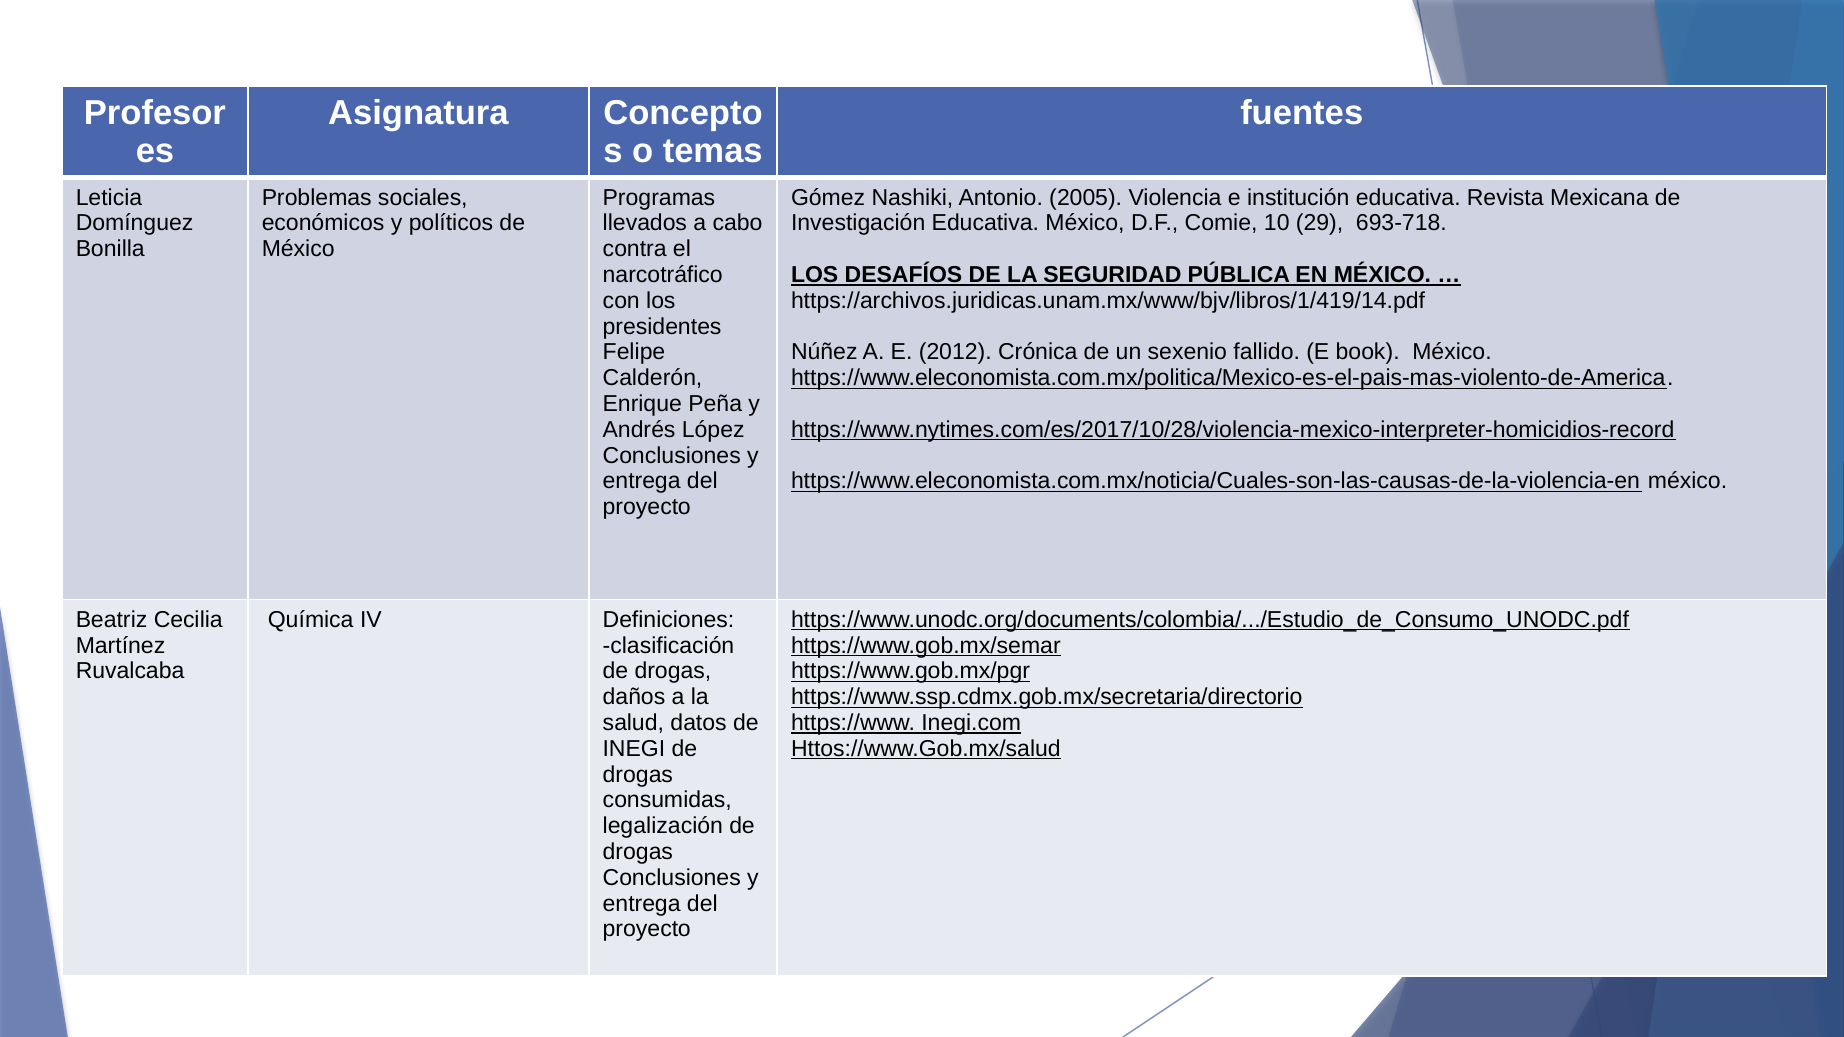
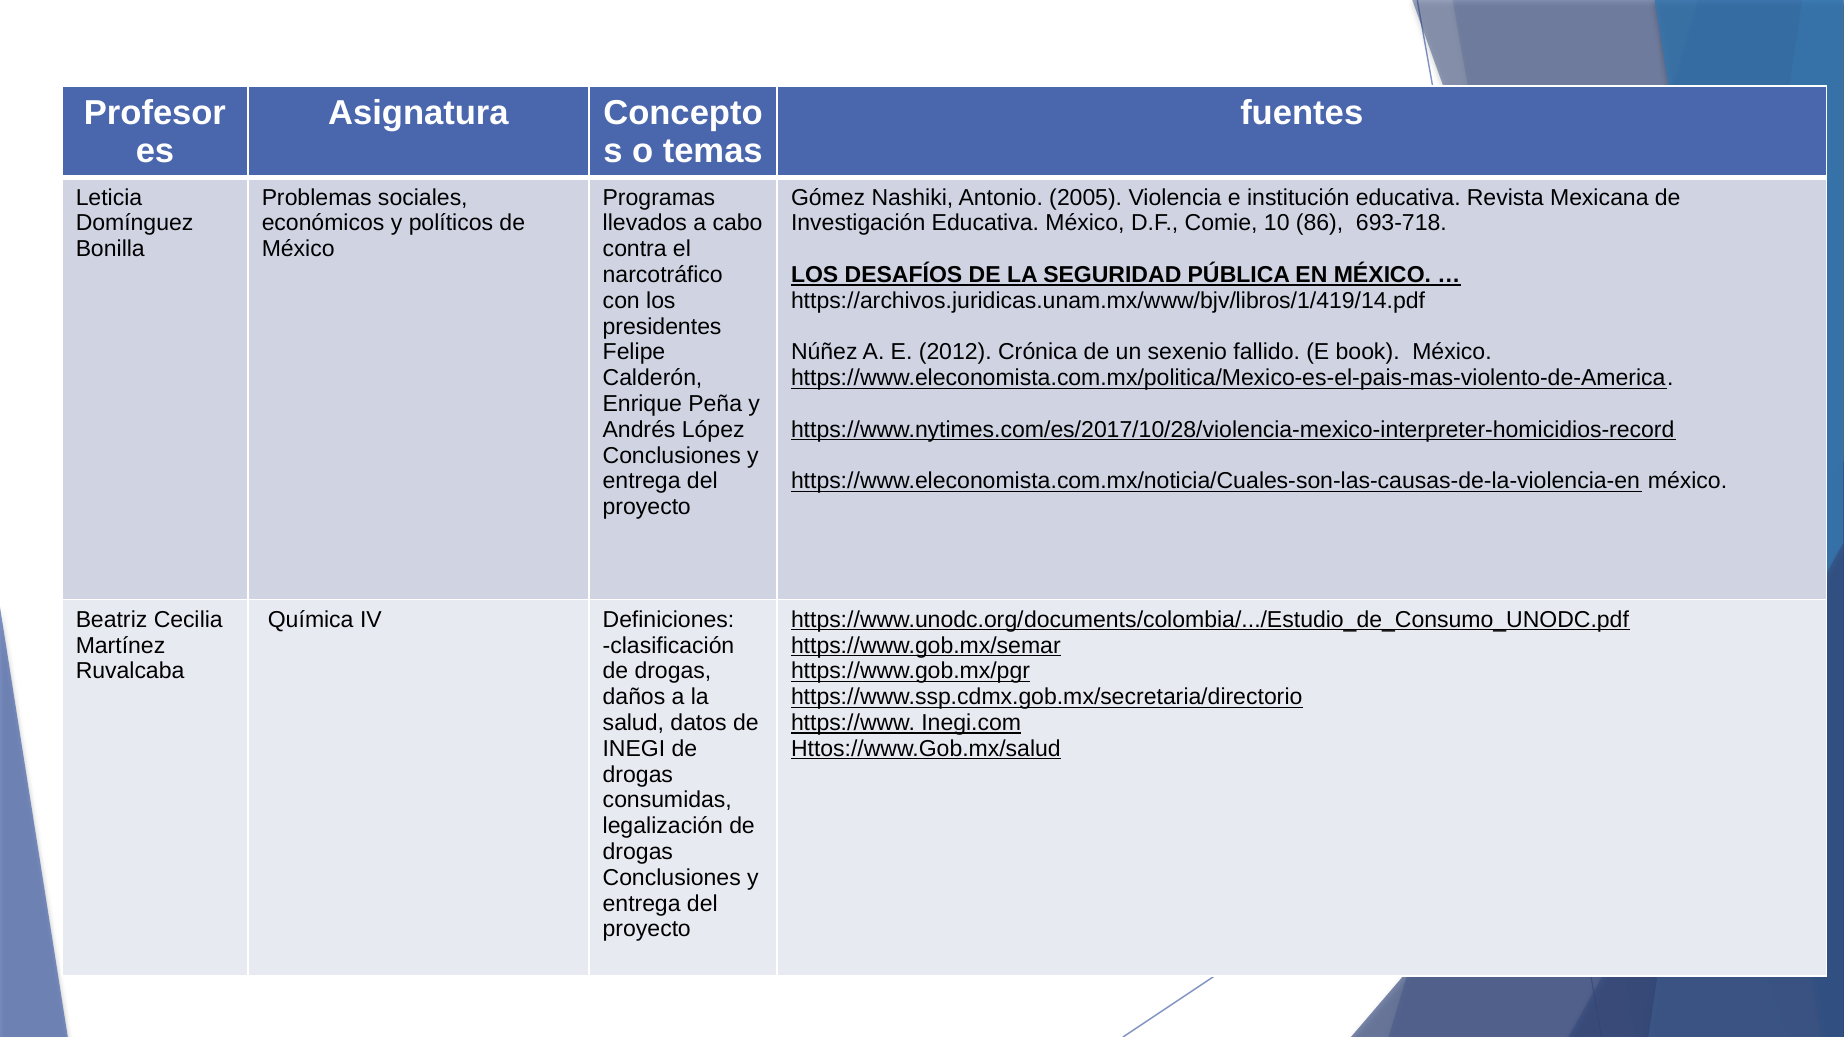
29: 29 -> 86
